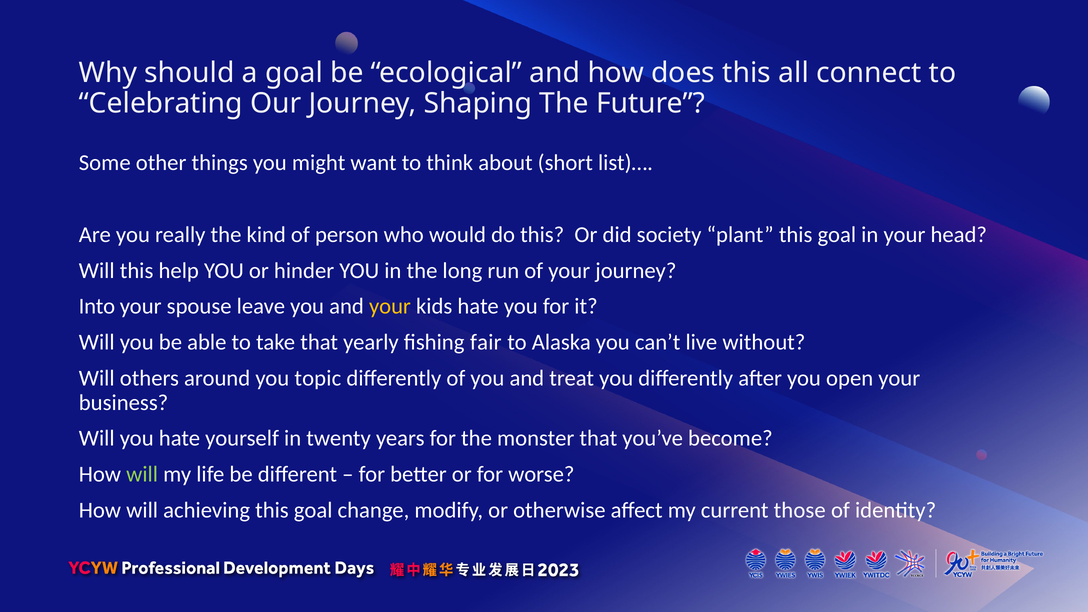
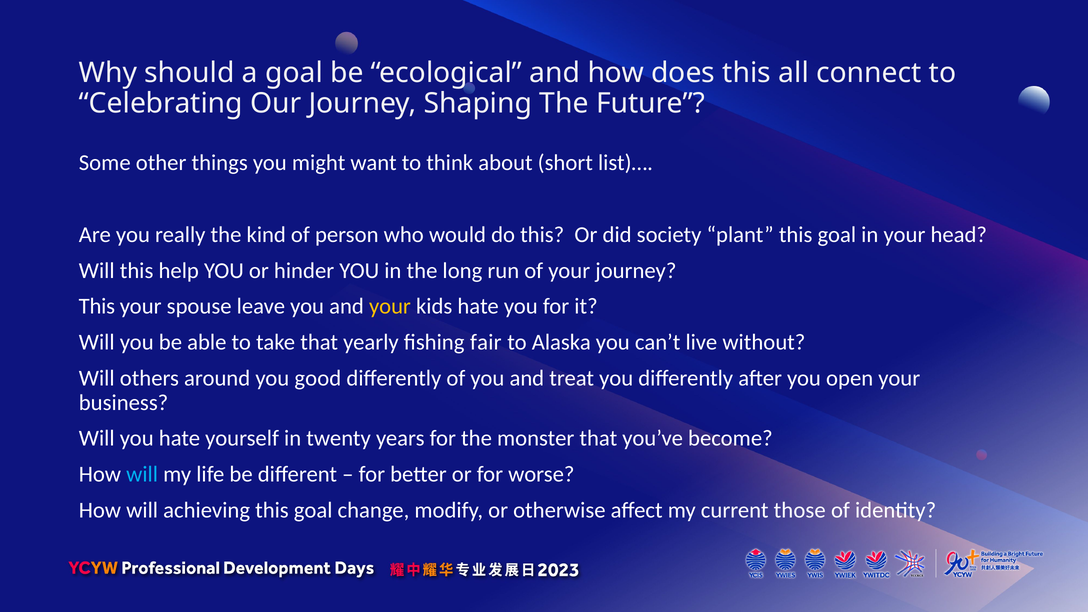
Into at (97, 306): Into -> This
topic: topic -> good
will at (142, 474) colour: light green -> light blue
